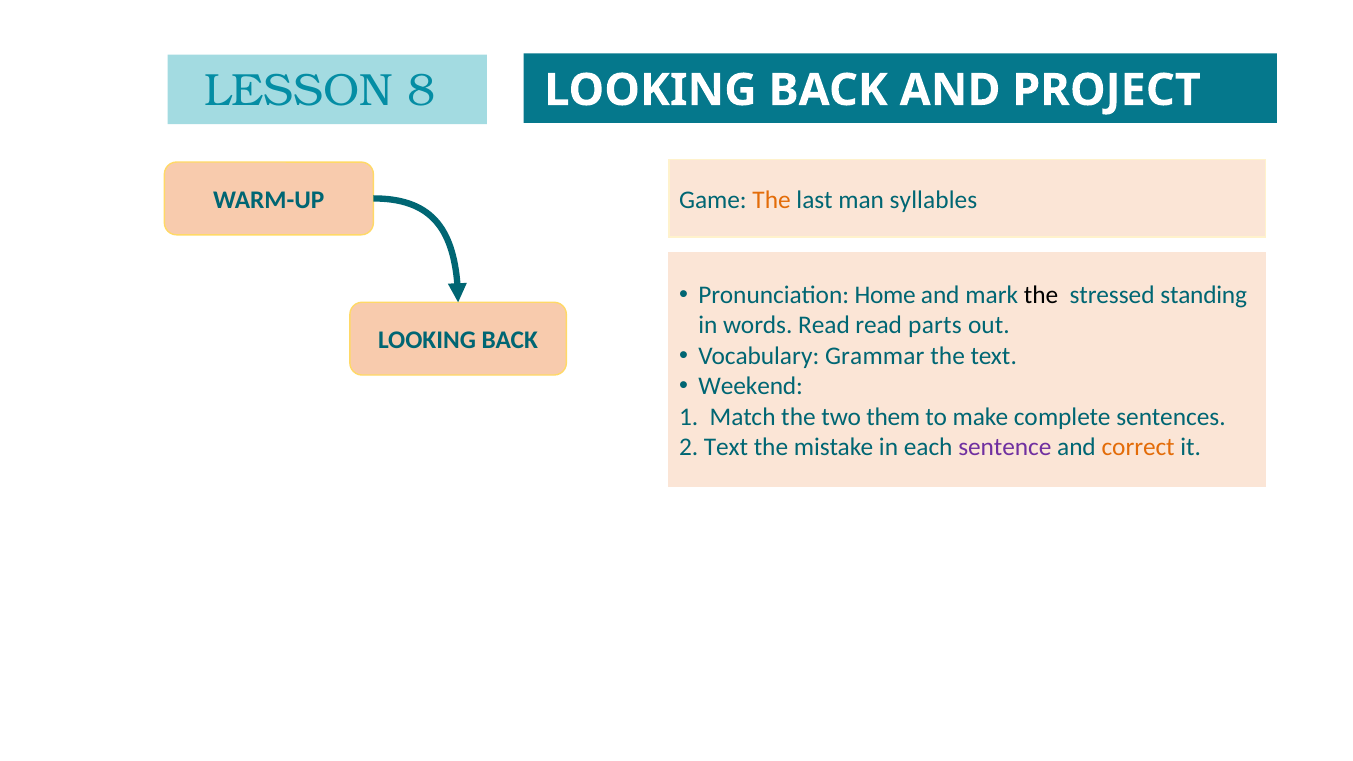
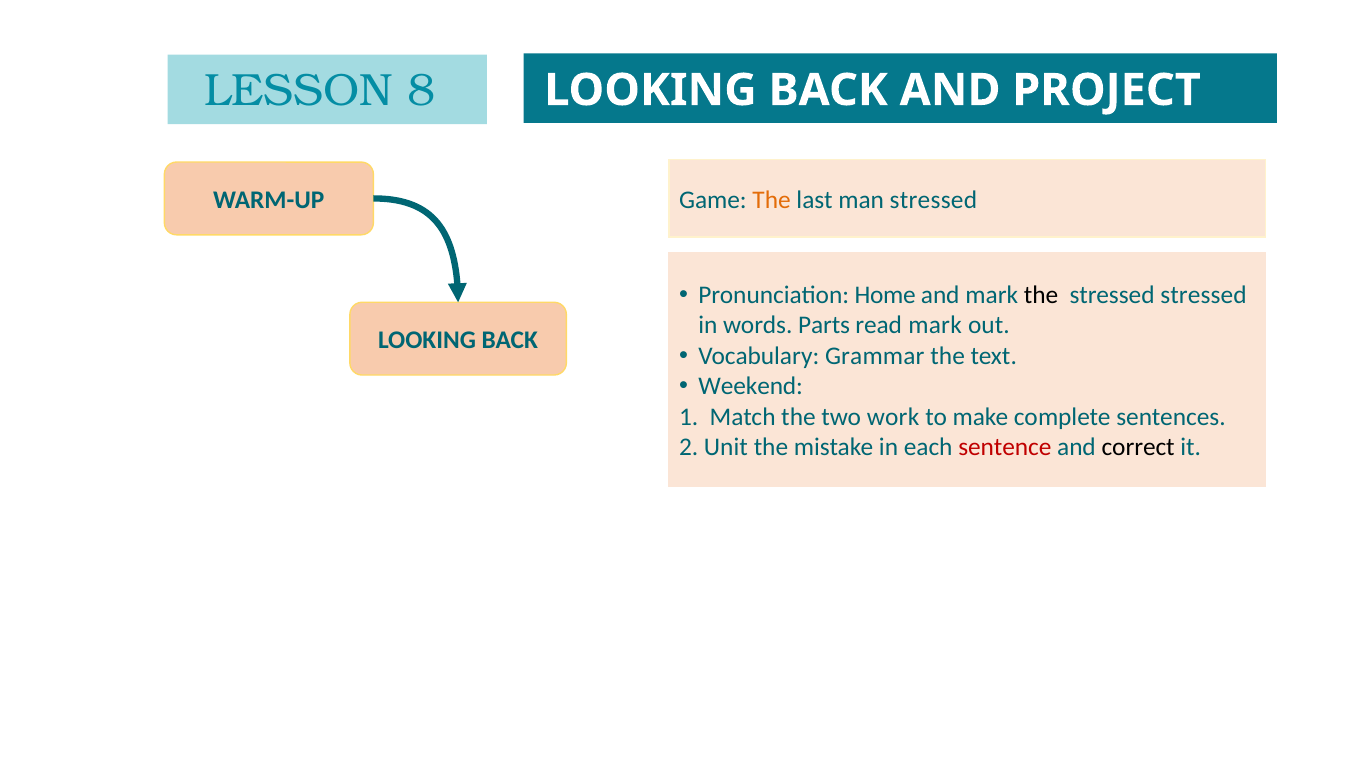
man syllables: syllables -> stressed
stressed standing: standing -> stressed
words Read: Read -> Parts
read parts: parts -> mark
them: them -> work
2 Text: Text -> Unit
sentence colour: purple -> red
correct colour: orange -> black
